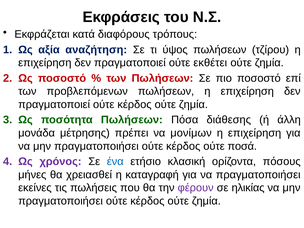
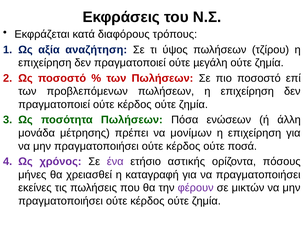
εκθέτει: εκθέτει -> µεγάλη
διάθεσης: διάθεσης -> ενώσεων
ένα colour: blue -> purple
κλασική: κλασική -> αστικής
ηλικίας: ηλικίας -> μικτών
